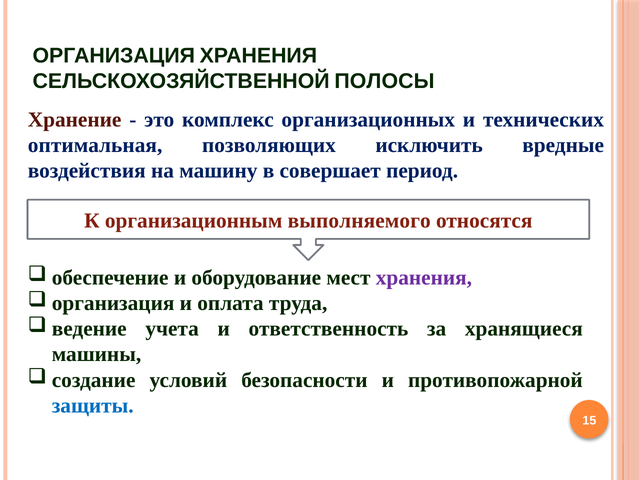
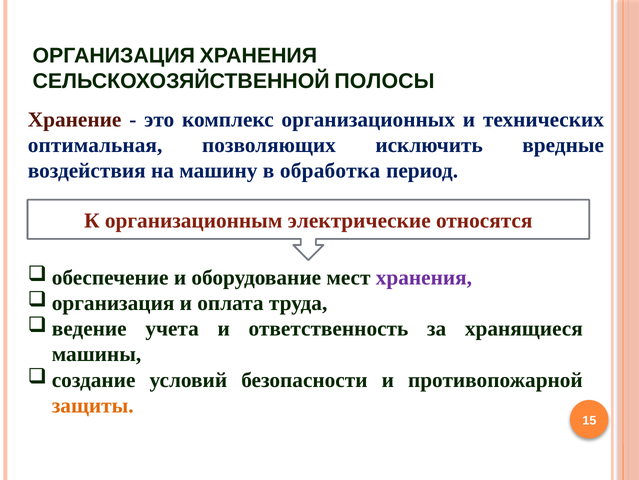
совершает: совершает -> обработка
выполняемого: выполняемого -> электрические
защиты colour: blue -> orange
